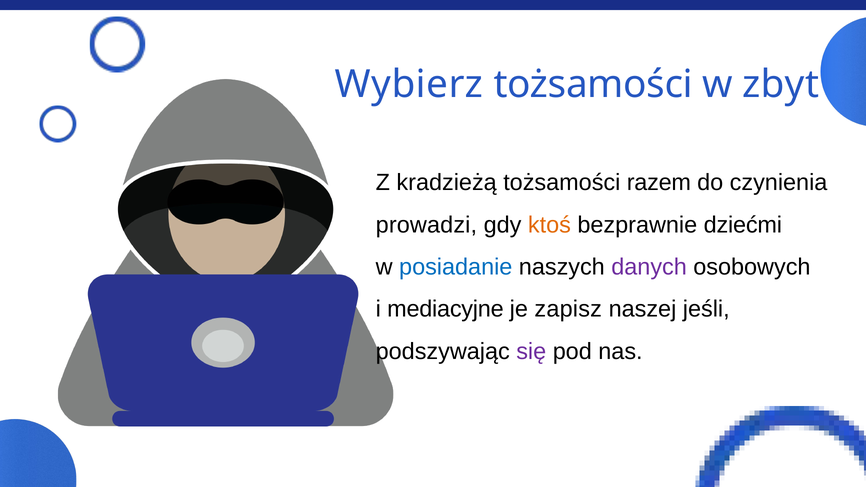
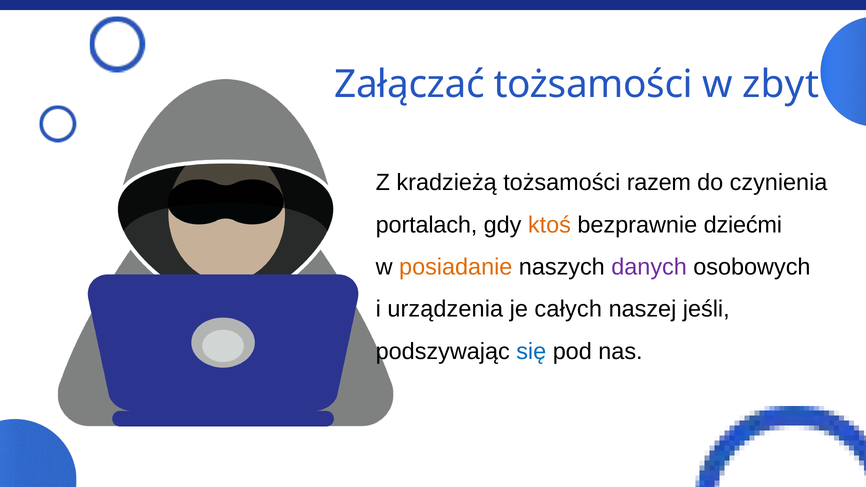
Wybierz: Wybierz -> Załączać
prowadzi: prowadzi -> portalach
posiadanie colour: blue -> orange
mediacyjne: mediacyjne -> urządzenia
zapisz: zapisz -> całych
się colour: purple -> blue
